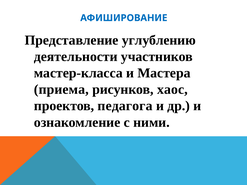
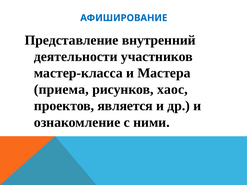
углублению: углублению -> внутренний
педагога: педагога -> является
